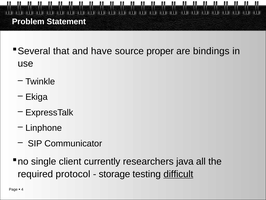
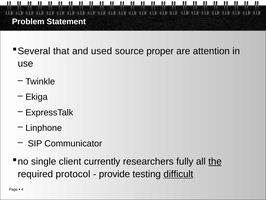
have: have -> used
bindings: bindings -> attention
java: java -> fully
the underline: none -> present
storage: storage -> provide
